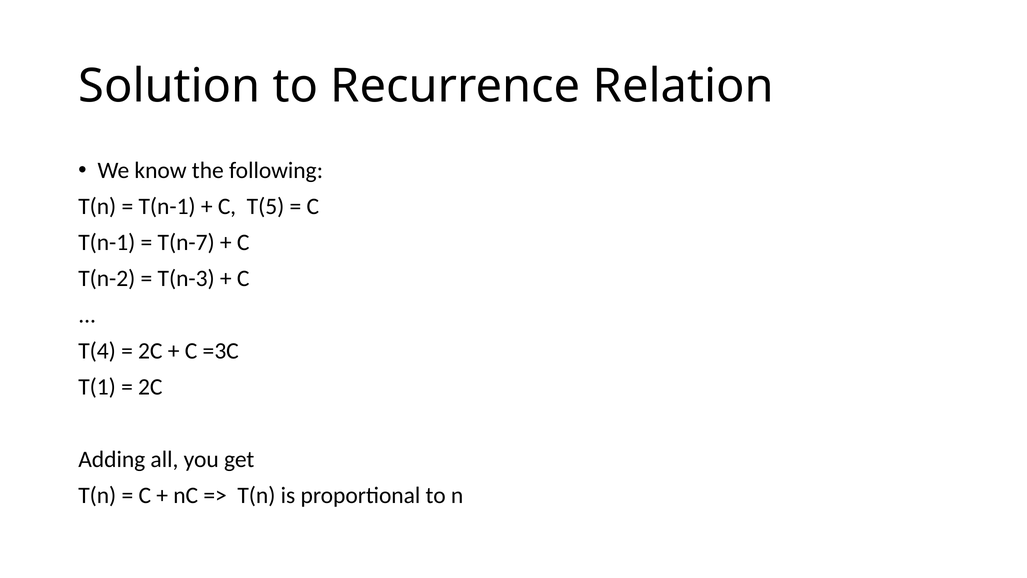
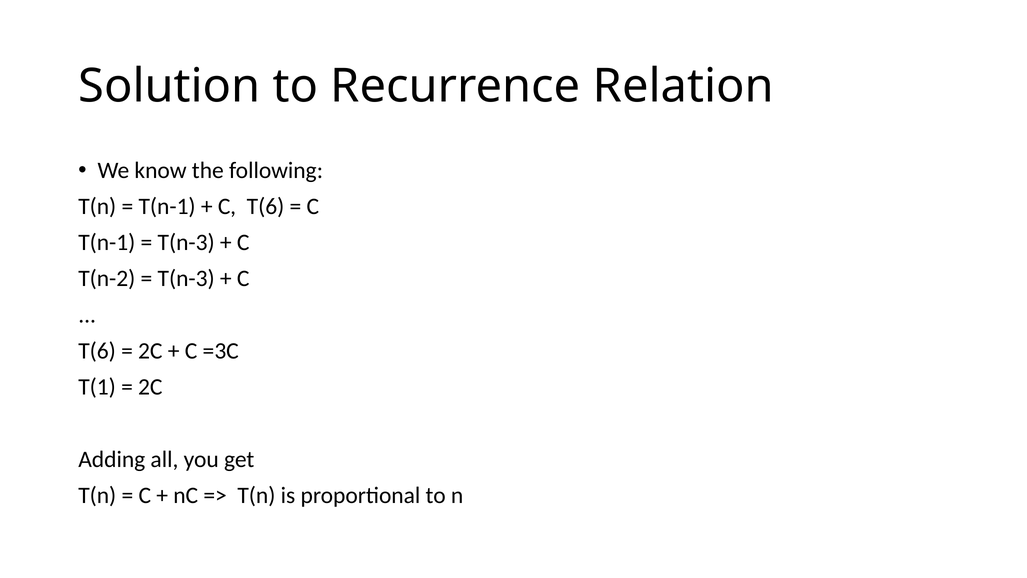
C T(5: T(5 -> T(6
T(n-7 at (186, 242): T(n-7 -> T(n-3
T(4 at (97, 351): T(4 -> T(6
